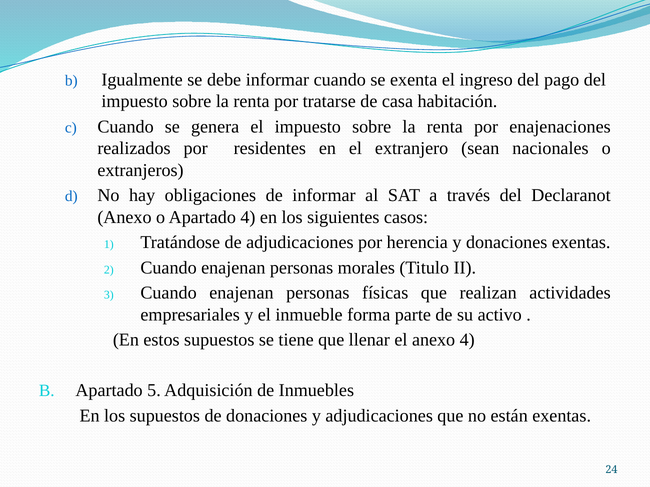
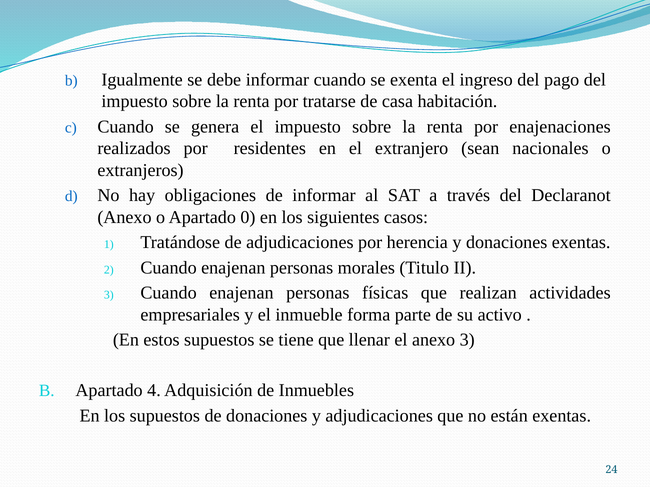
Apartado 4: 4 -> 0
anexo 4: 4 -> 3
5: 5 -> 4
